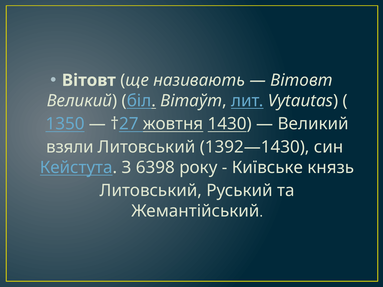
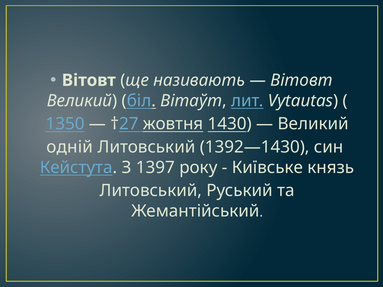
взяли: взяли -> одній
6398: 6398 -> 1397
